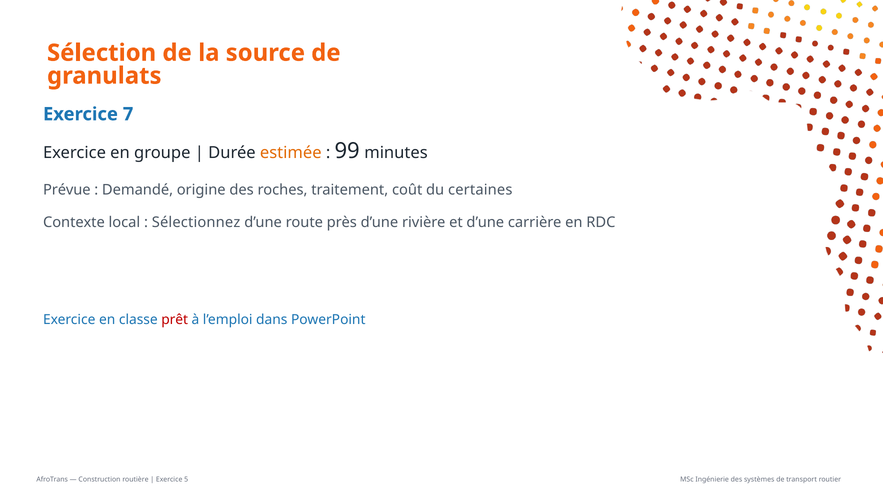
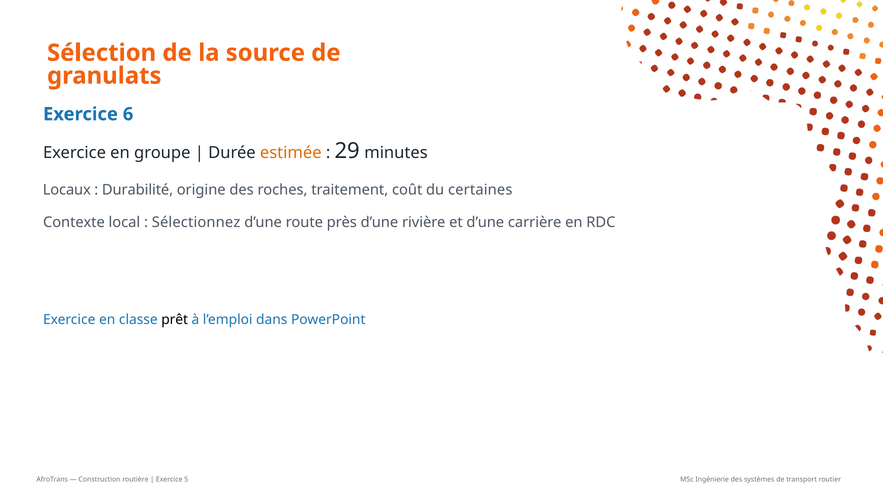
7: 7 -> 6
99: 99 -> 29
Prévue: Prévue -> Locaux
Demandé: Demandé -> Durabilité
prêt colour: red -> black
